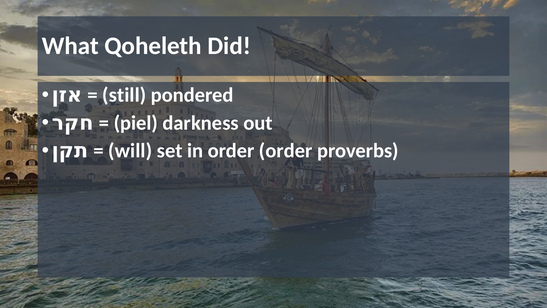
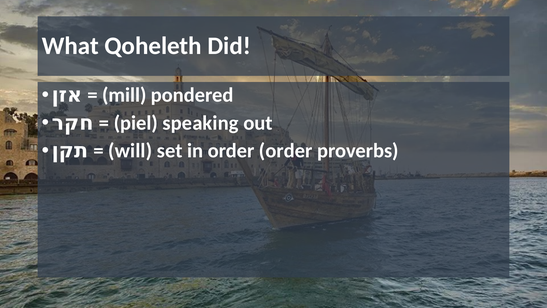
still: still -> mill
darkness: darkness -> speaking
